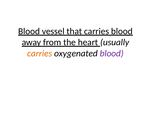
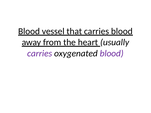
carries at (40, 53) colour: orange -> purple
